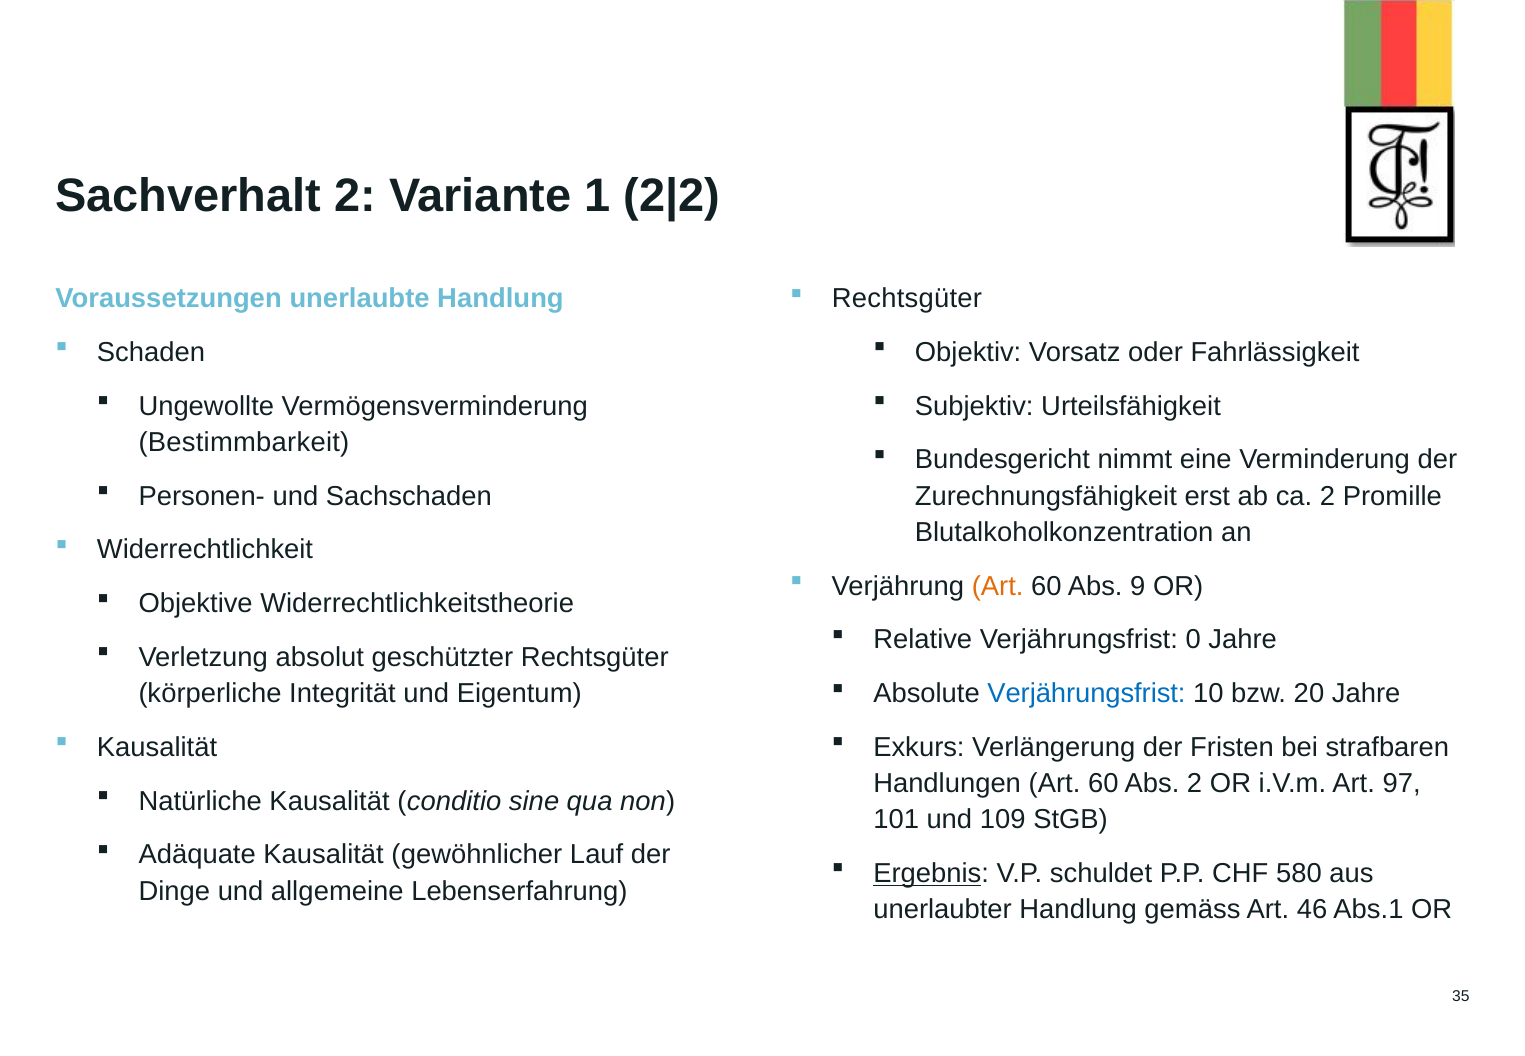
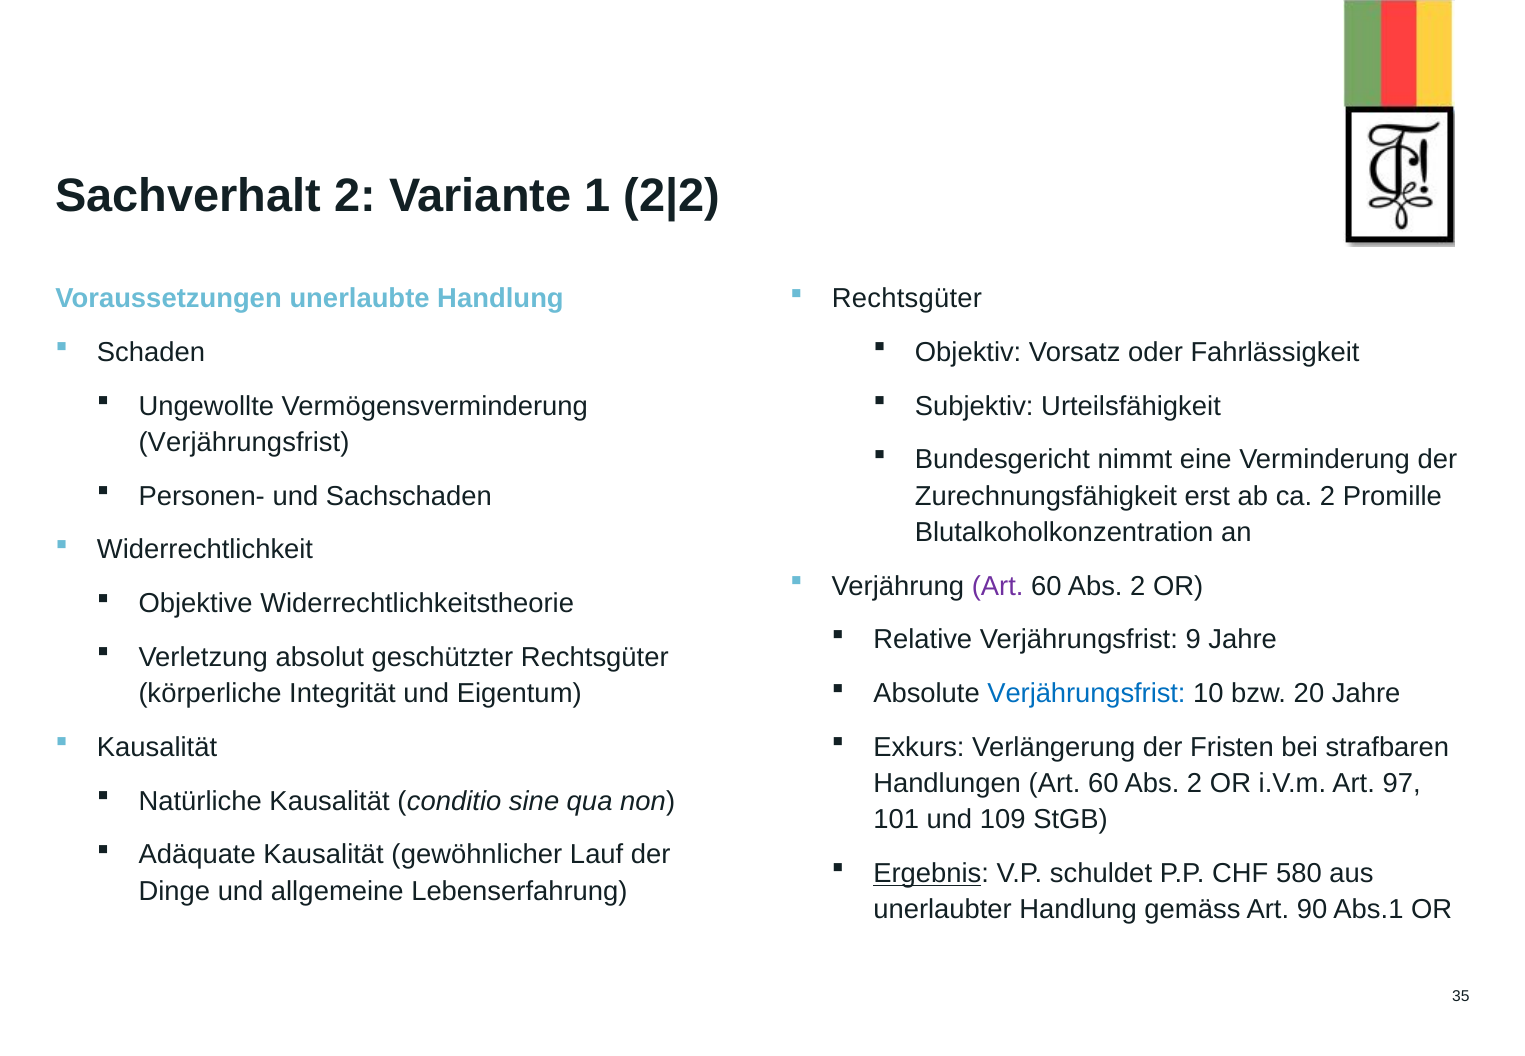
Bestimmbarkeit at (244, 442): Bestimmbarkeit -> Verjährungsfrist
Art at (998, 586) colour: orange -> purple
9 at (1138, 586): 9 -> 2
0: 0 -> 9
46: 46 -> 90
